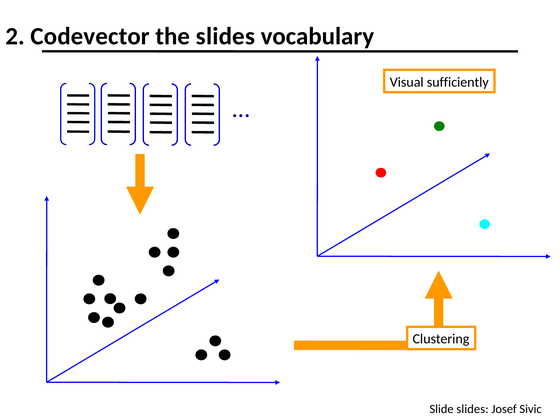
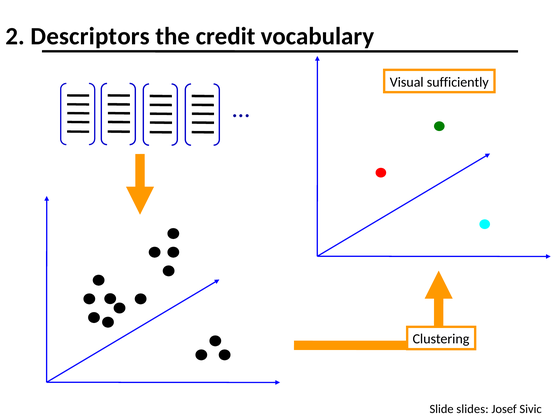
Codevector: Codevector -> Descriptors
the slides: slides -> credit
